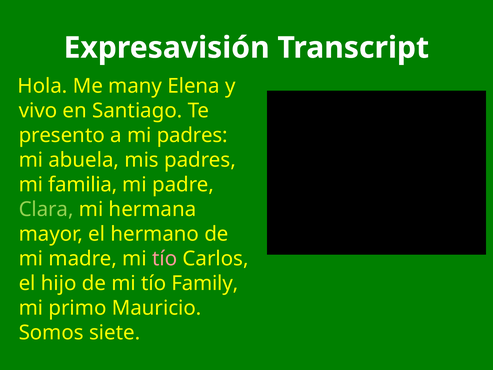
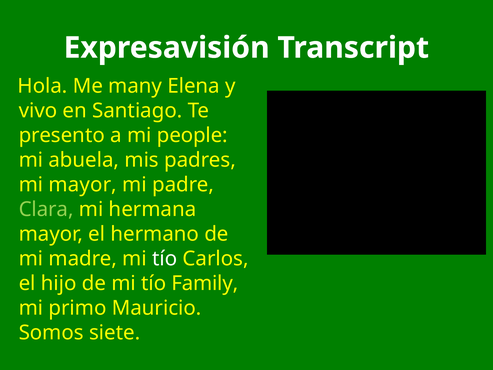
mi padres: padres -> people
mi familia: familia -> mayor
tío at (165, 259) colour: pink -> white
